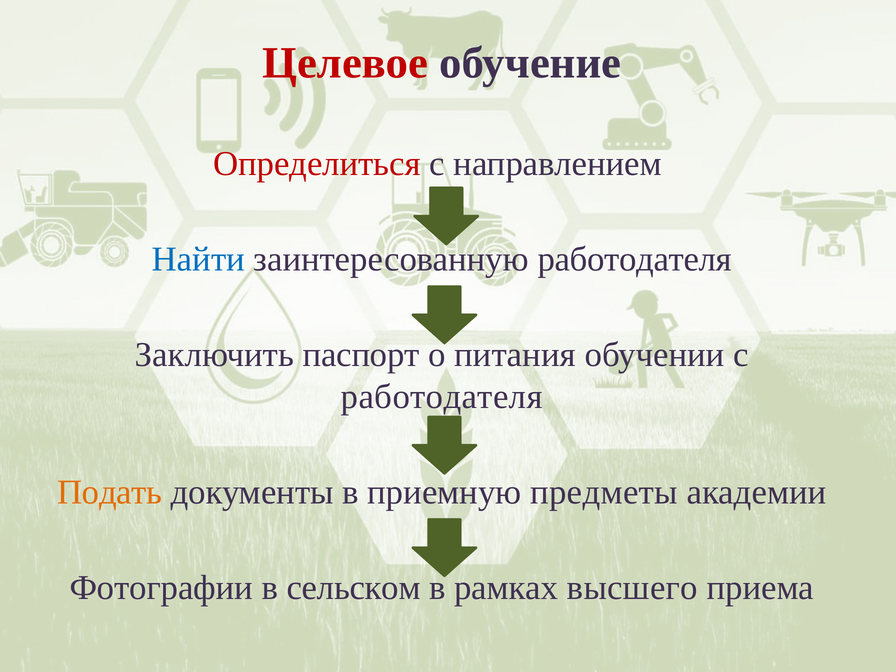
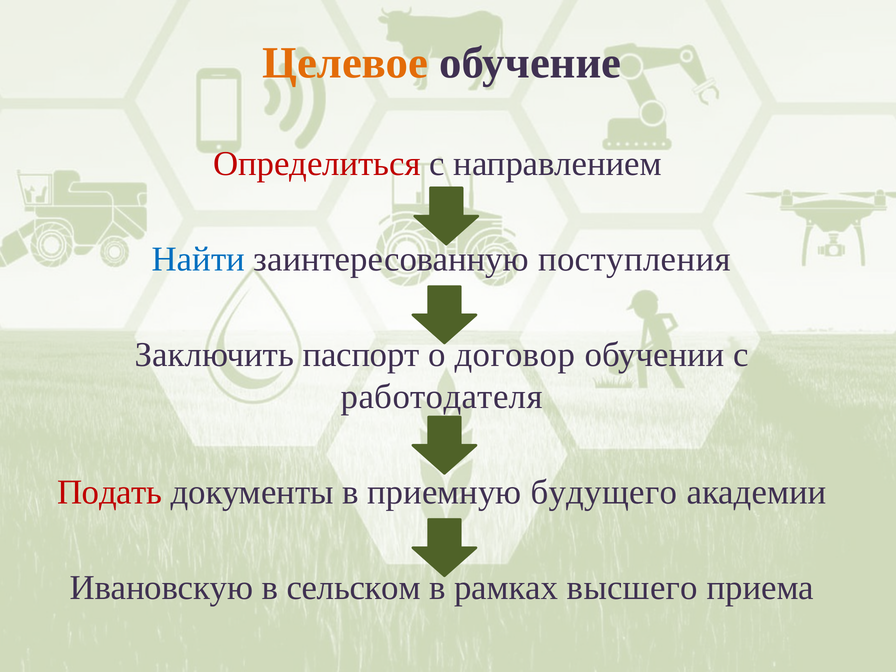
Целевое colour: red -> orange
заинтересованную работодателя: работодателя -> поступления
питания: питания -> договор
Подать colour: orange -> red
предметы: предметы -> будущего
Фотографии: Фотографии -> Ивановскую
